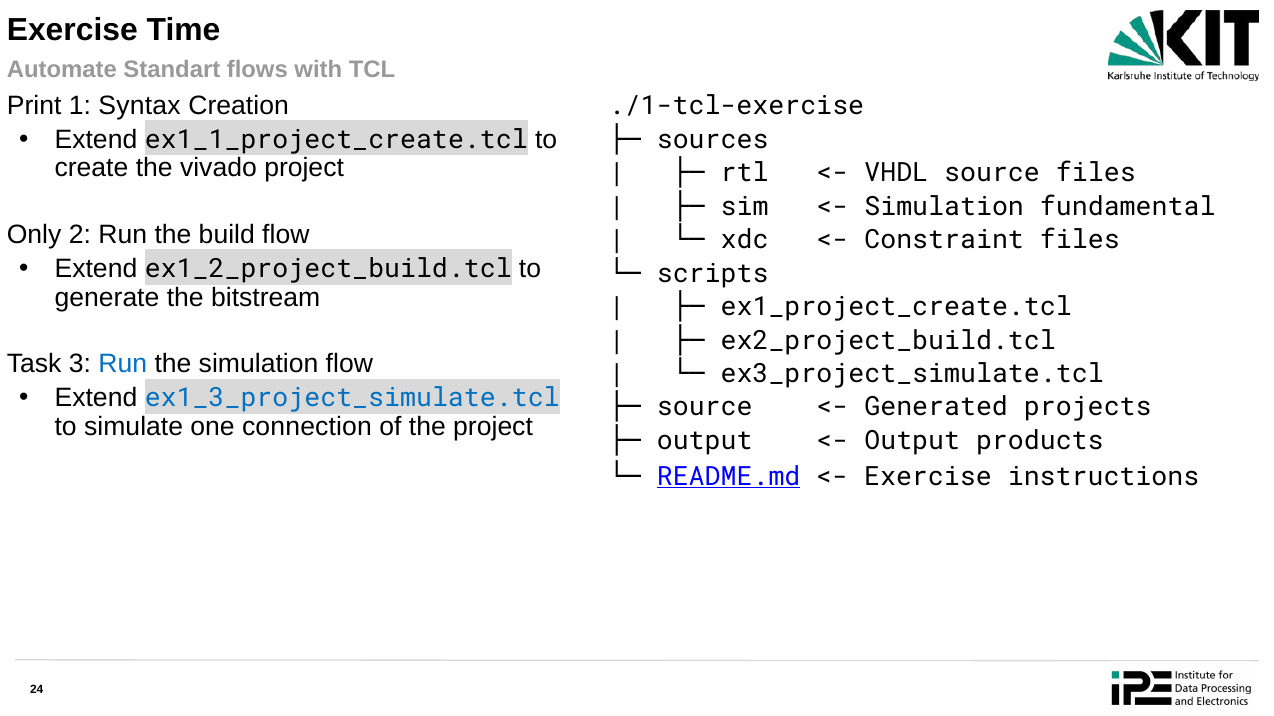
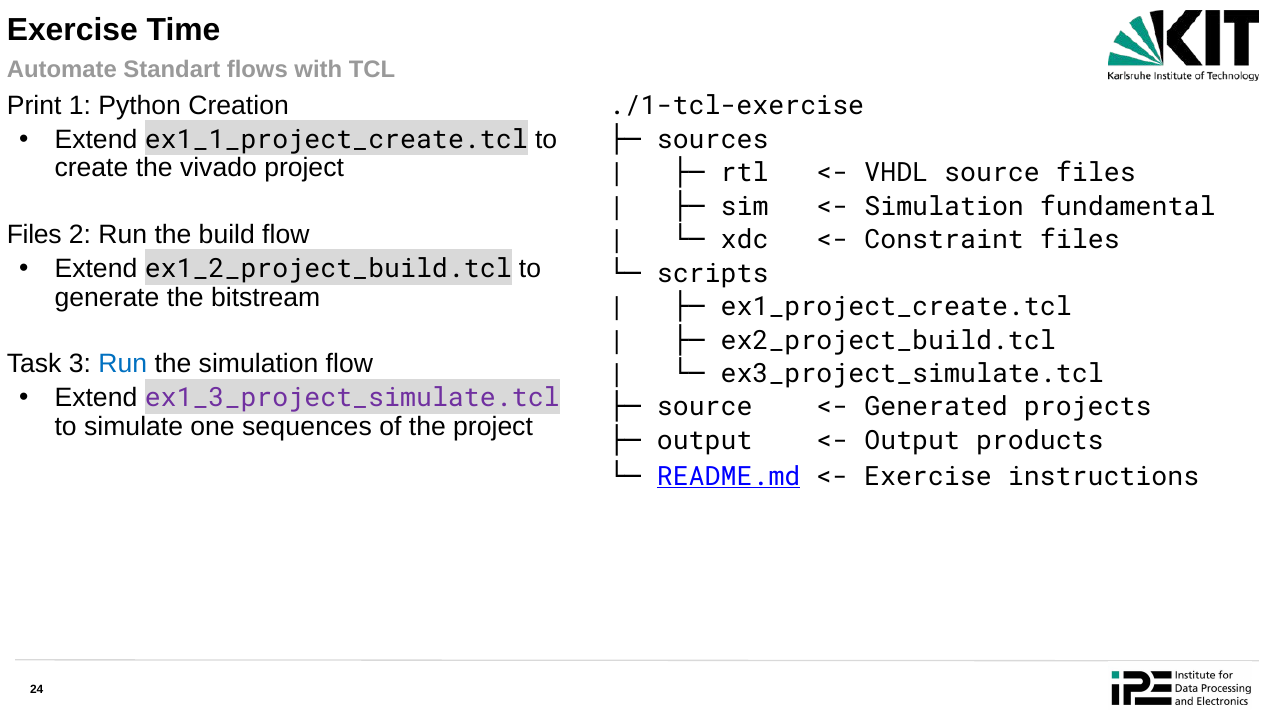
Syntax: Syntax -> Python
Only at (34, 235): Only -> Files
ex1_3_project_simulate.tcl colour: blue -> purple
connection: connection -> sequences
